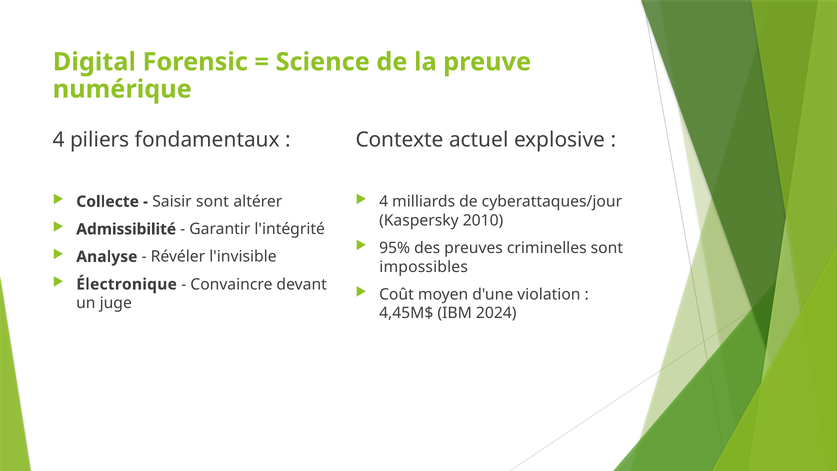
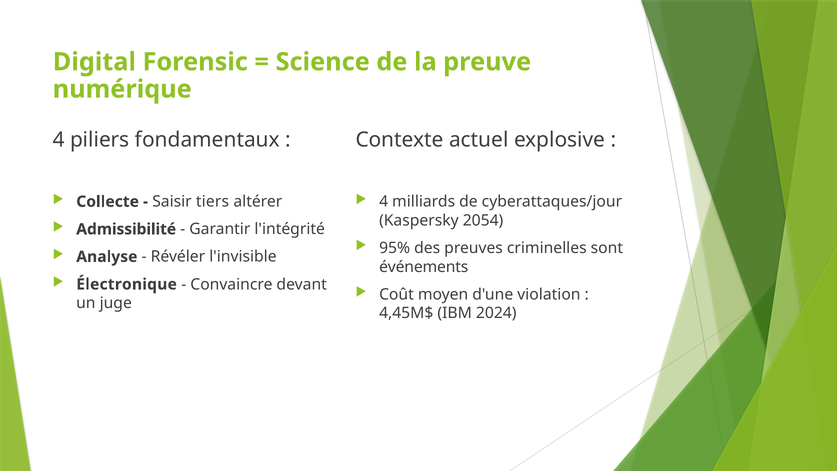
Saisir sont: sont -> tiers
2010: 2010 -> 2054
impossibles: impossibles -> événements
